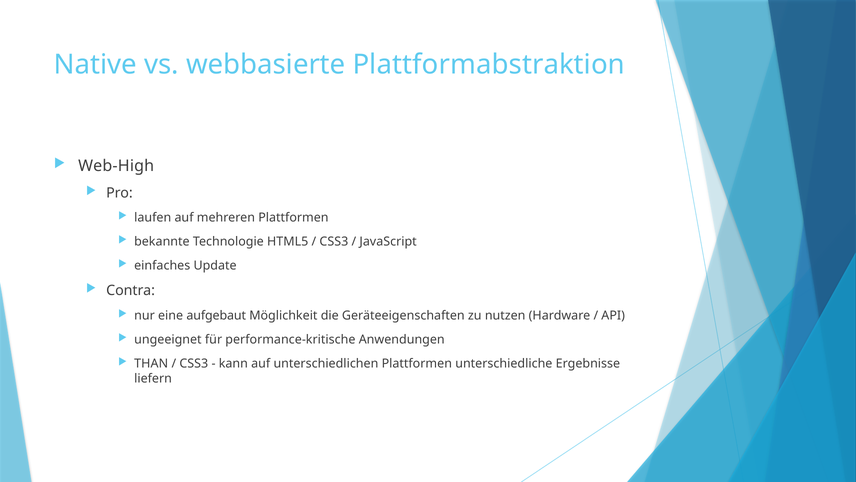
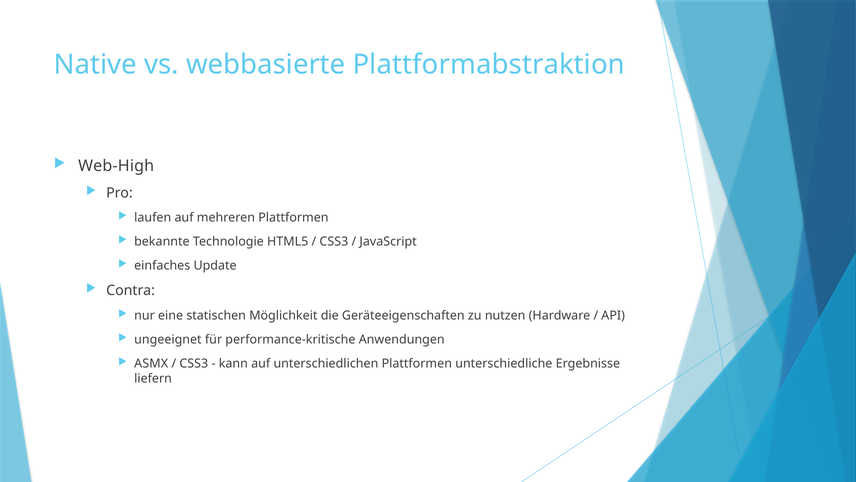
aufgebaut: aufgebaut -> statischen
THAN: THAN -> ASMX
